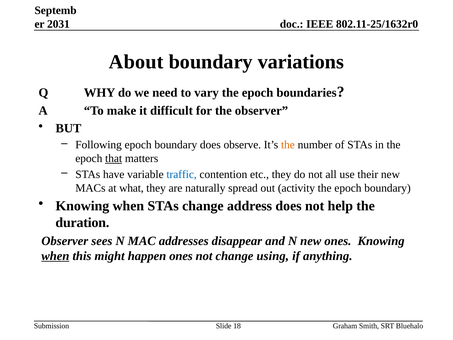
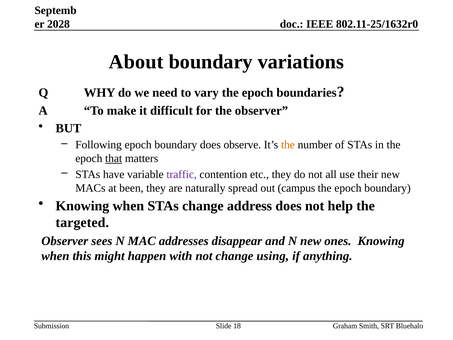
2031: 2031 -> 2028
traffic colour: blue -> purple
what: what -> been
activity: activity -> campus
duration: duration -> targeted
when at (55, 256) underline: present -> none
happen ones: ones -> with
